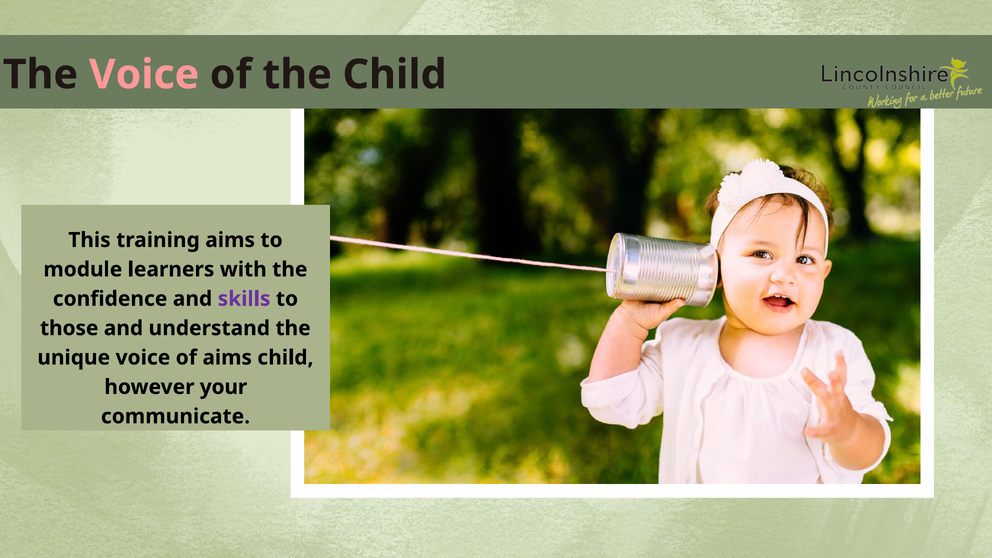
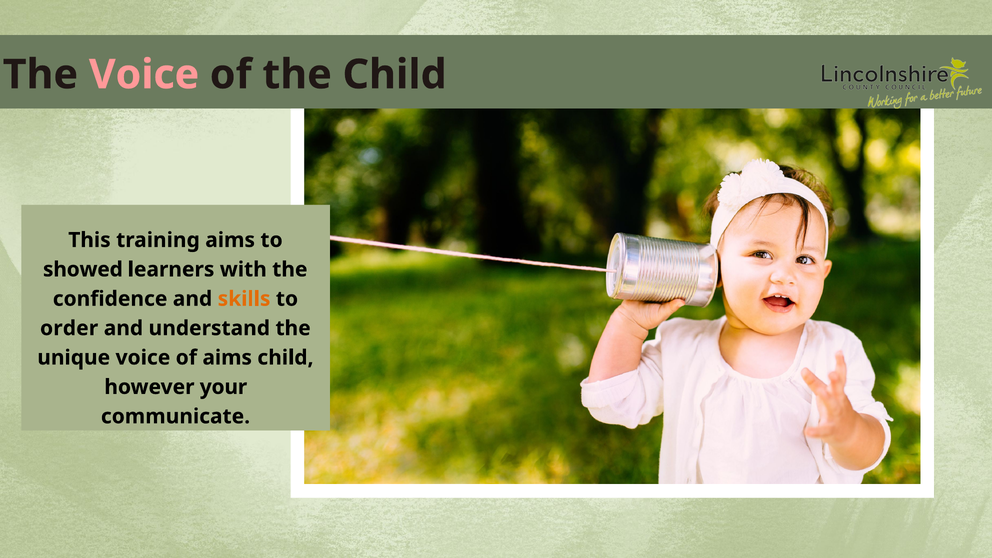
module: module -> showed
skills colour: purple -> orange
those: those -> order
